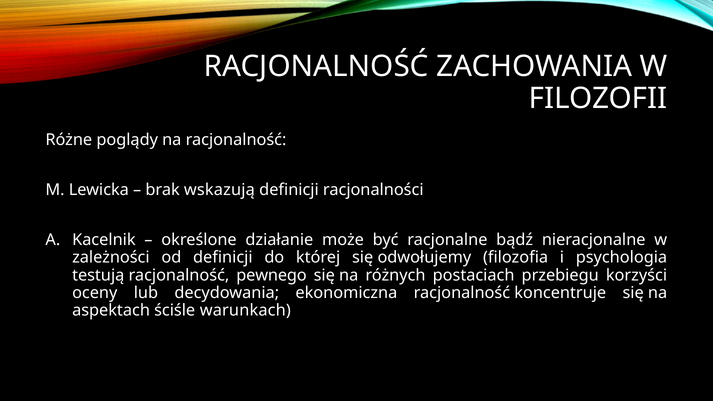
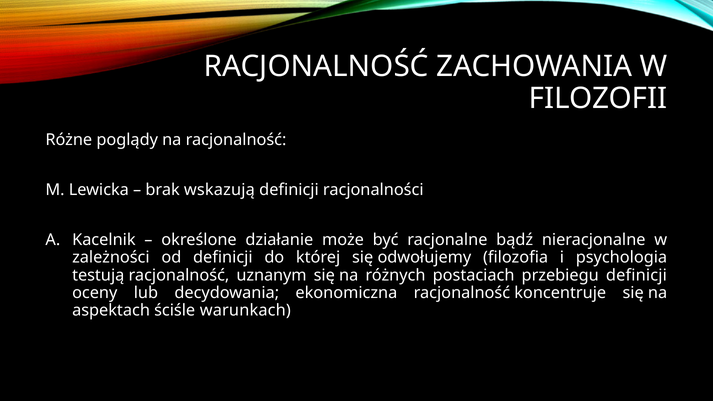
pewnego: pewnego -> uznanym
przebiegu korzyści: korzyści -> definicji
